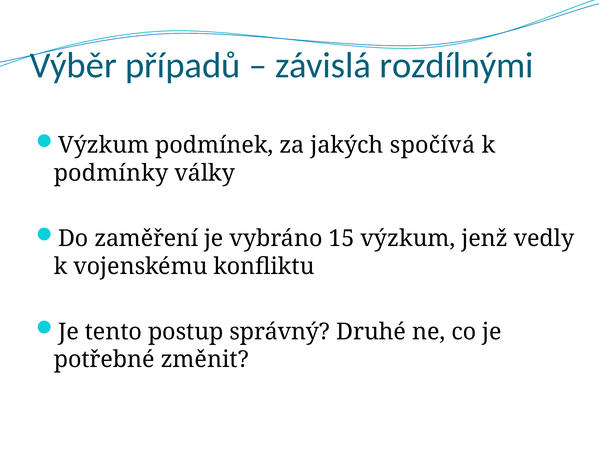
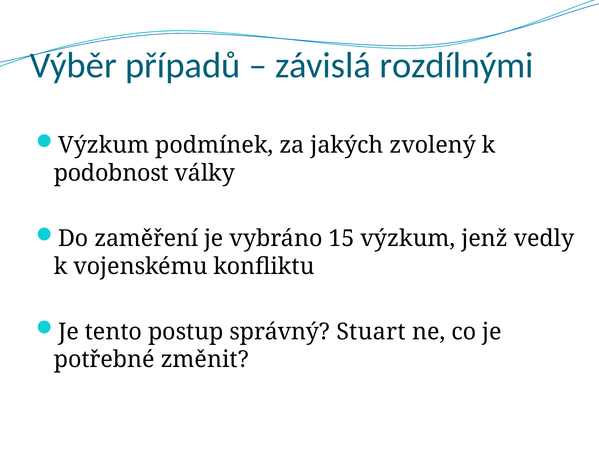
spočívá: spočívá -> zvolený
podmínky: podmínky -> podobnost
Druhé: Druhé -> Stuart
